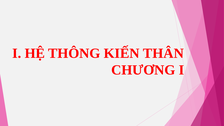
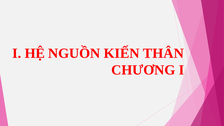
THÔNG: THÔNG -> NGUỒN
